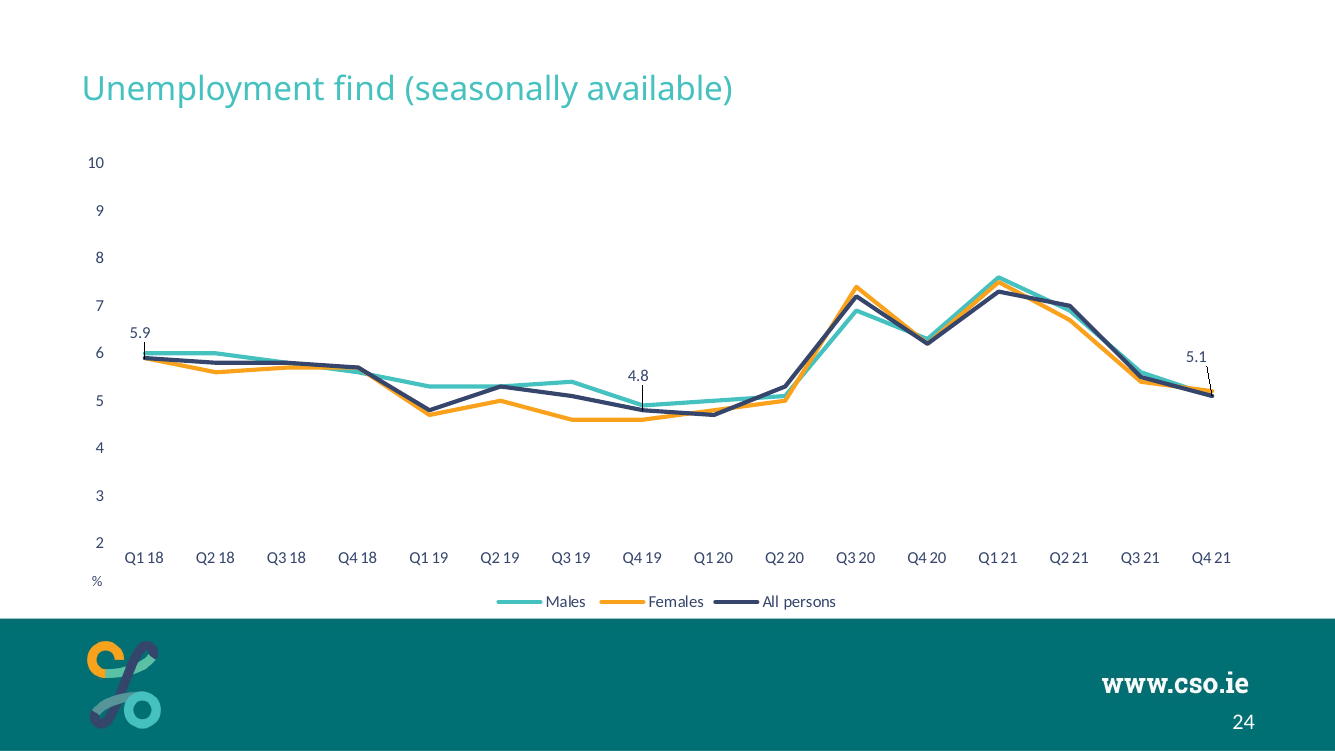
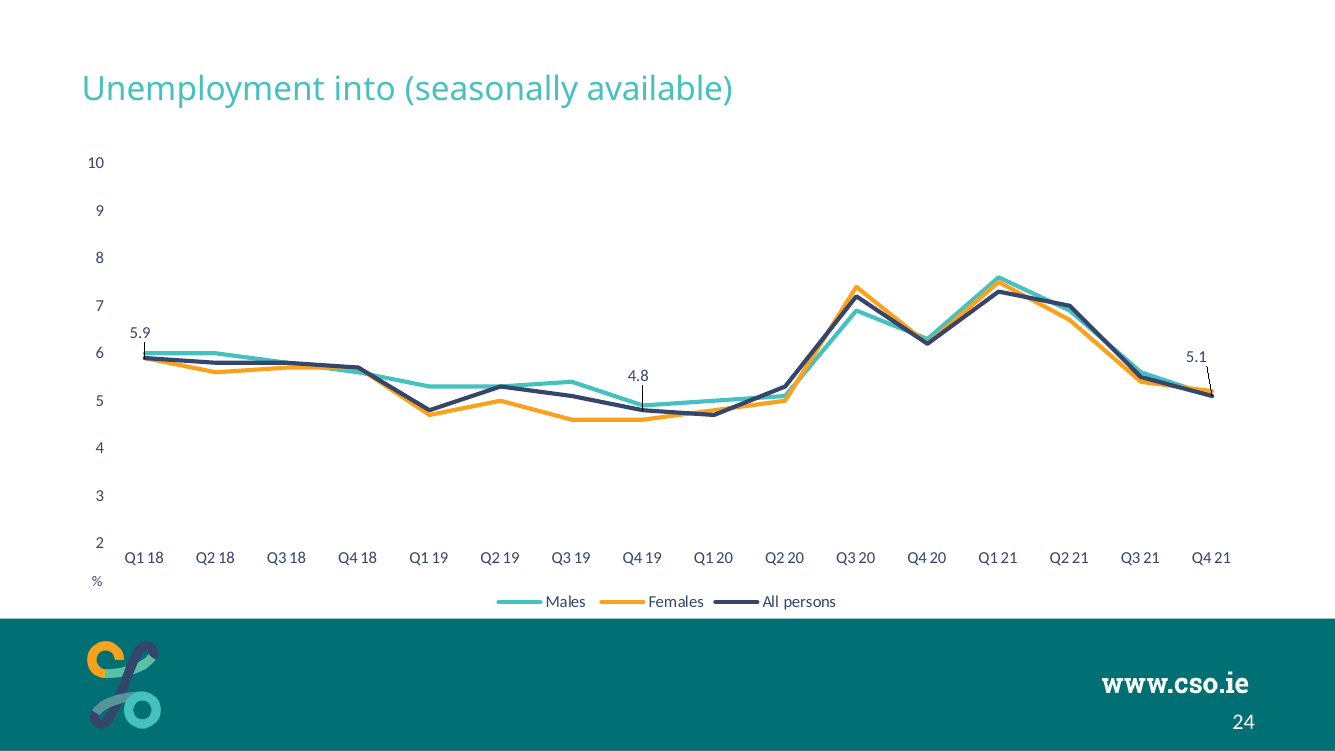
find: find -> into
